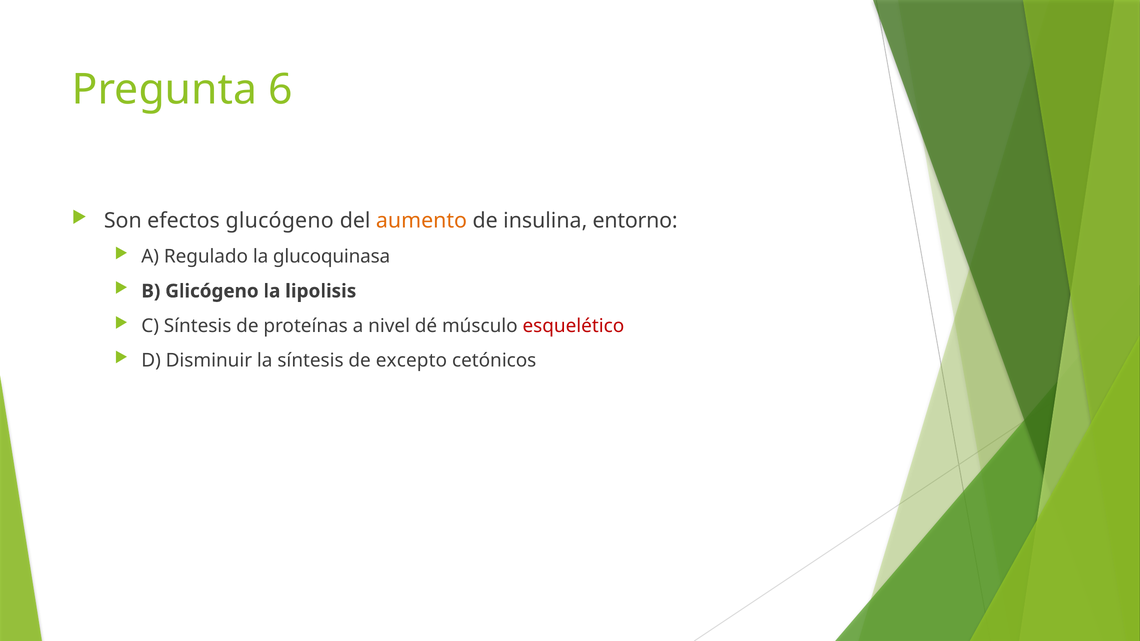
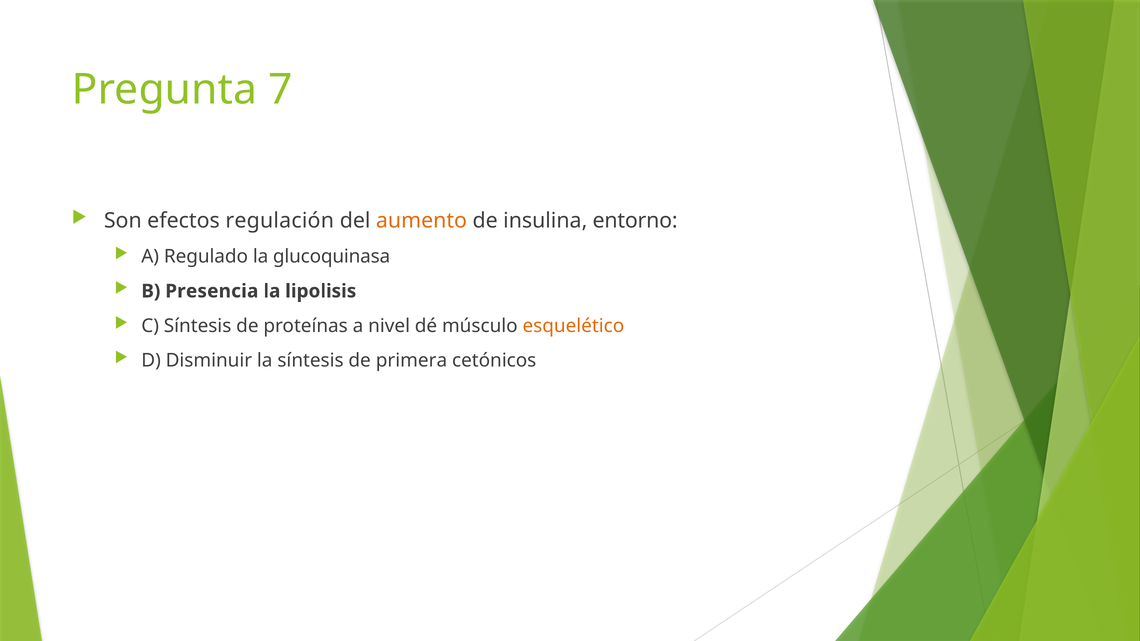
6: 6 -> 7
glucógeno: glucógeno -> regulación
Glicógeno: Glicógeno -> Presencia
esquelético colour: red -> orange
excepto: excepto -> primera
